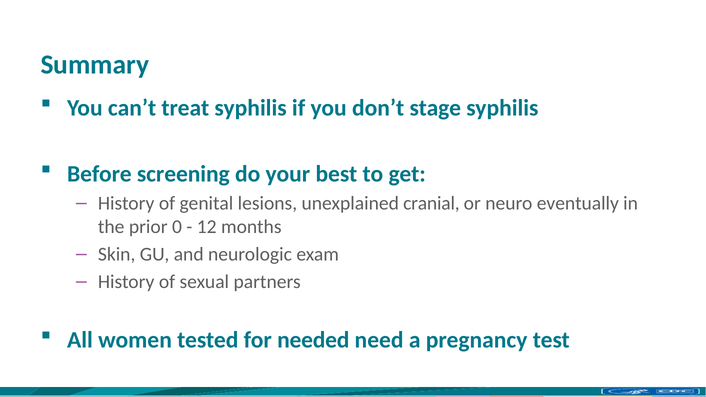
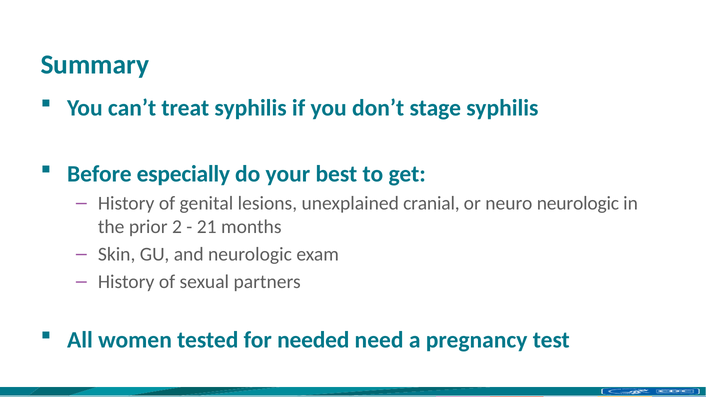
screening: screening -> especially
neuro eventually: eventually -> neurologic
0: 0 -> 2
12: 12 -> 21
